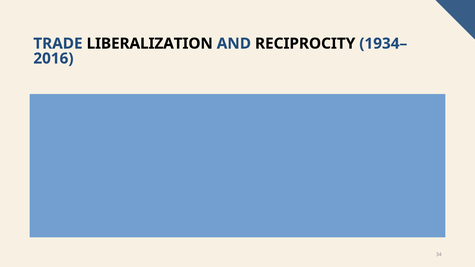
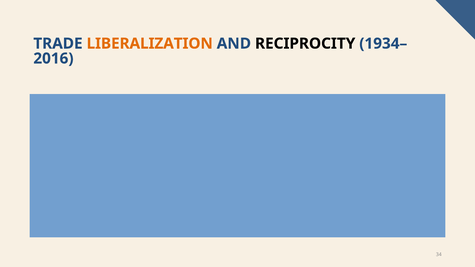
LIBERALIZATION colour: black -> orange
